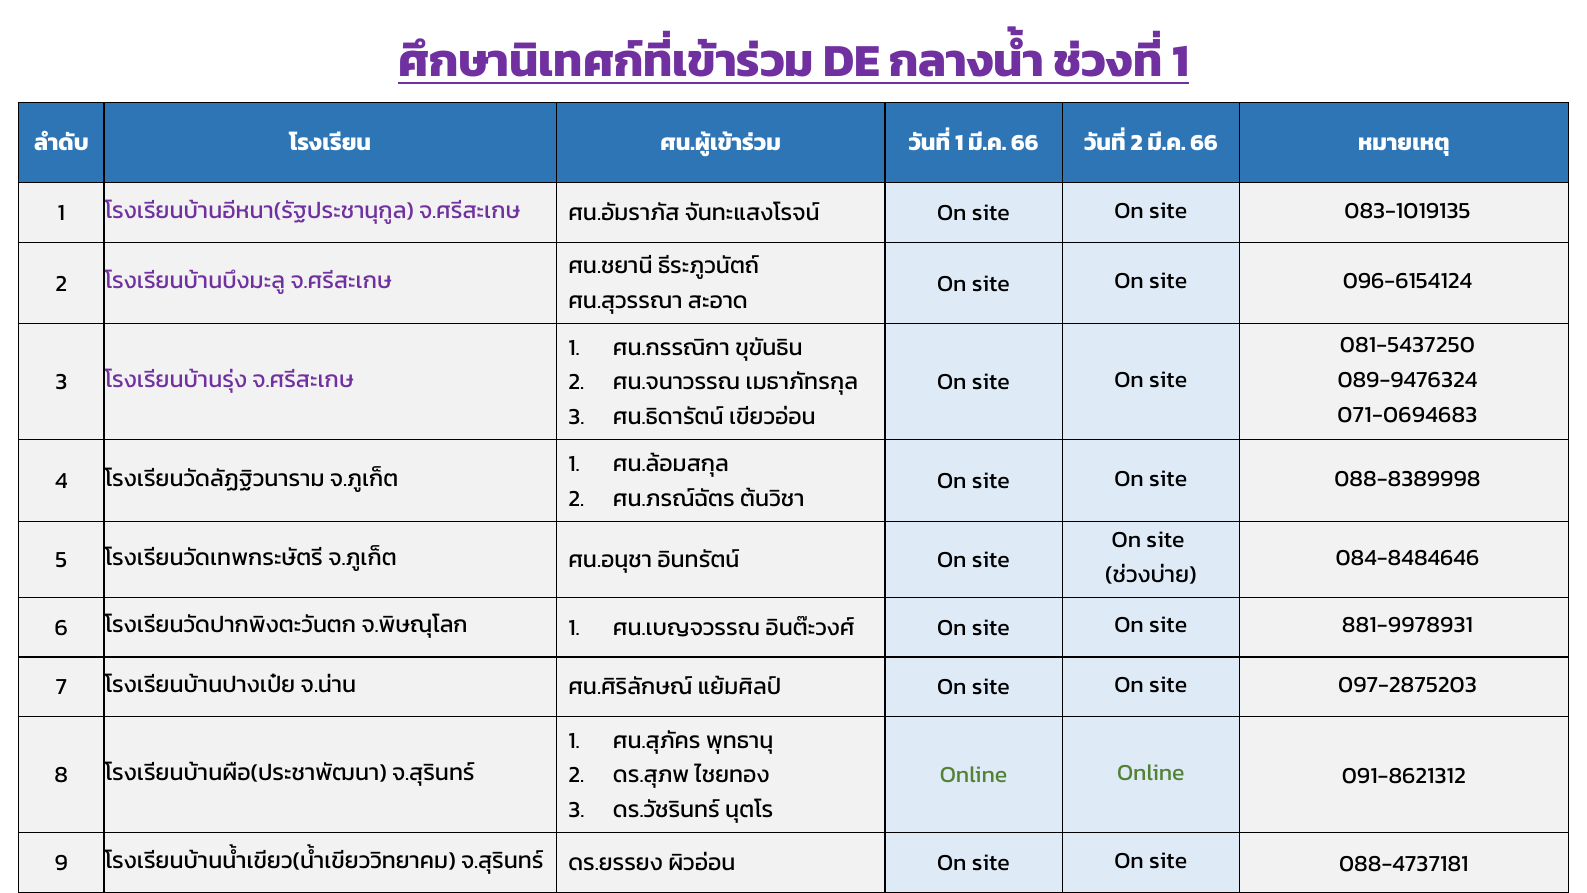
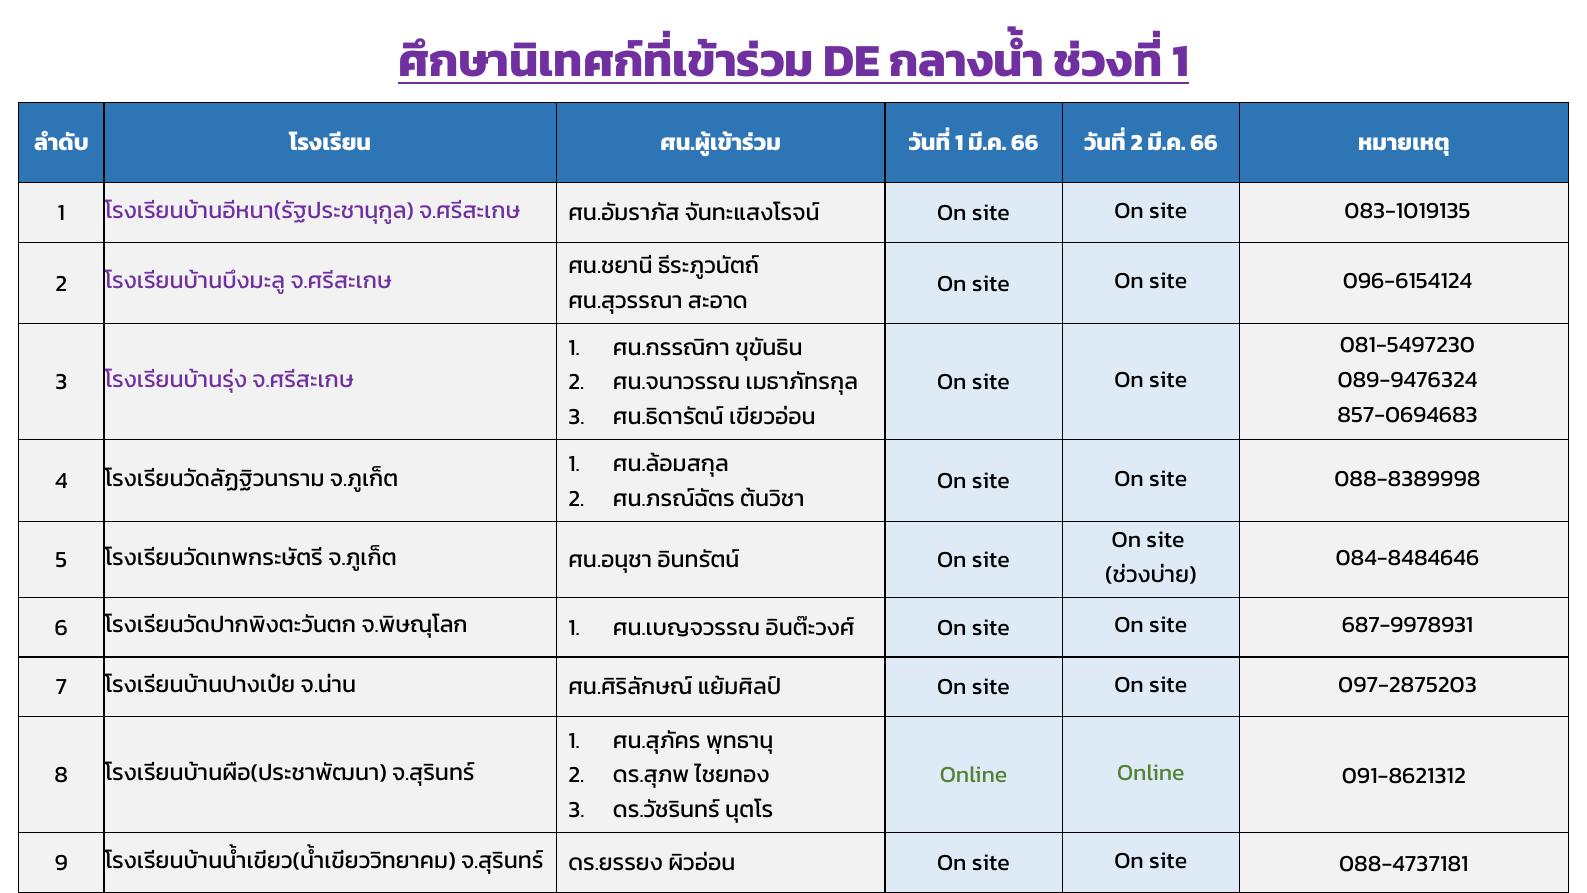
081-5437250: 081-5437250 -> 081-5497230
071-0694683: 071-0694683 -> 857-0694683
881-9978931: 881-9978931 -> 687-9978931
